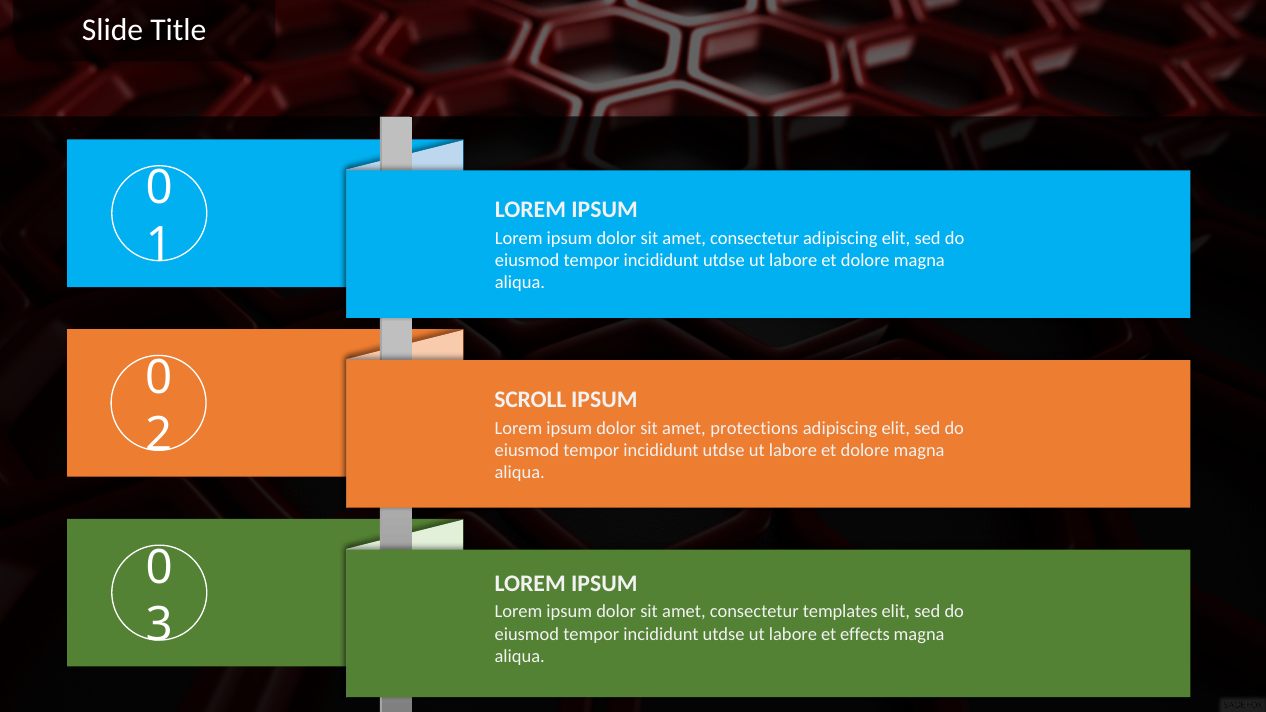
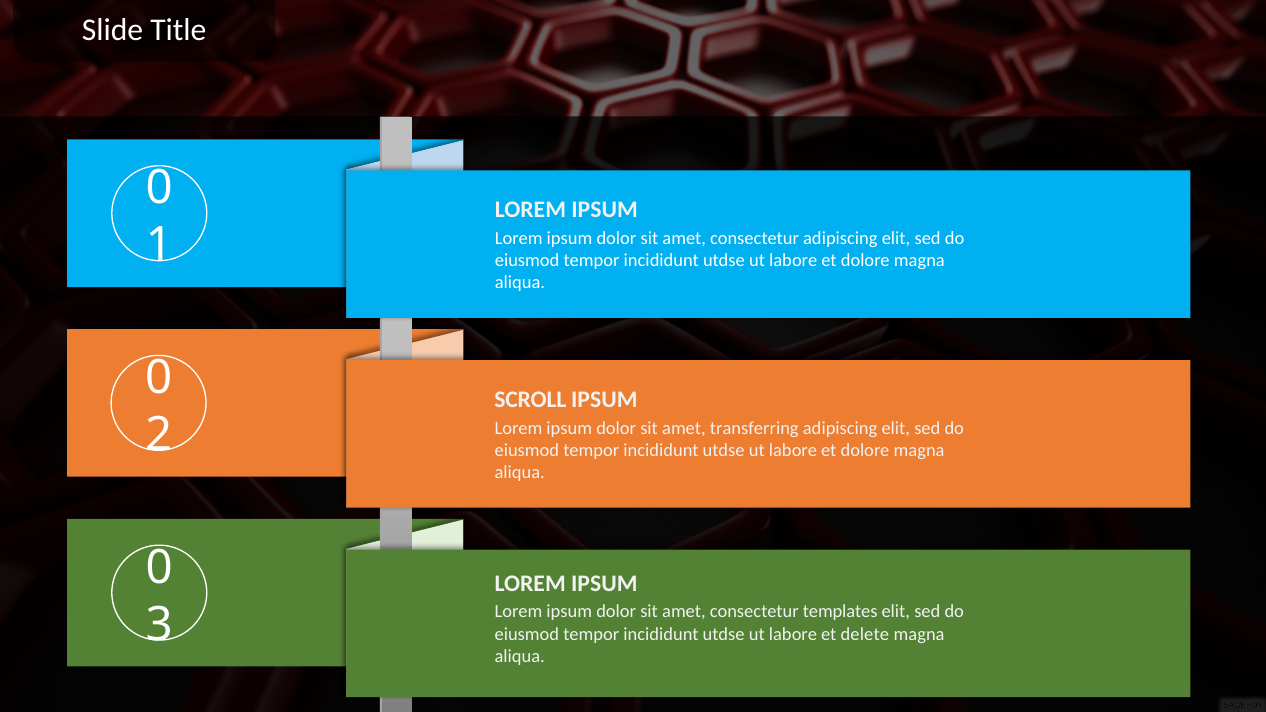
protections: protections -> transferring
effects: effects -> delete
